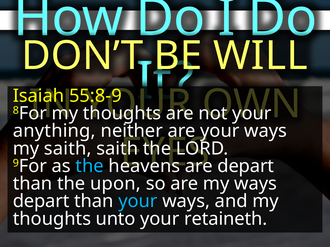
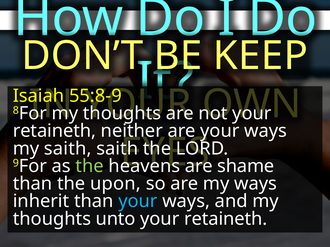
WILL: WILL -> KEEP
anything at (54, 131): anything -> retaineth
the at (90, 166) colour: light blue -> light green
depart at (246, 166): depart -> shame
depart at (41, 202): depart -> inherit
